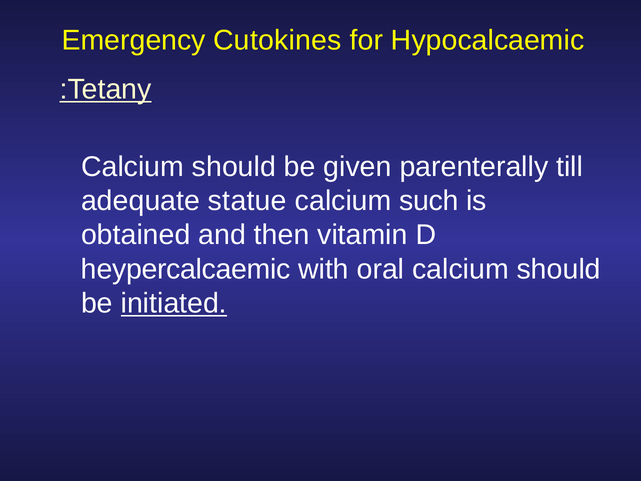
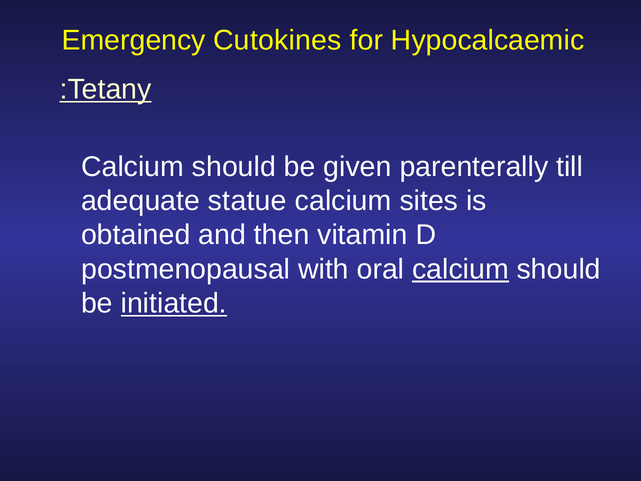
such: such -> sites
heypercalcaemic: heypercalcaemic -> postmenopausal
calcium at (460, 269) underline: none -> present
